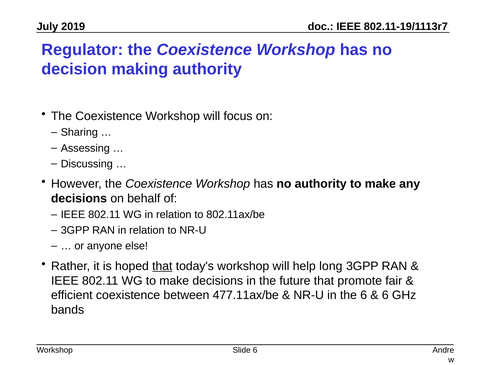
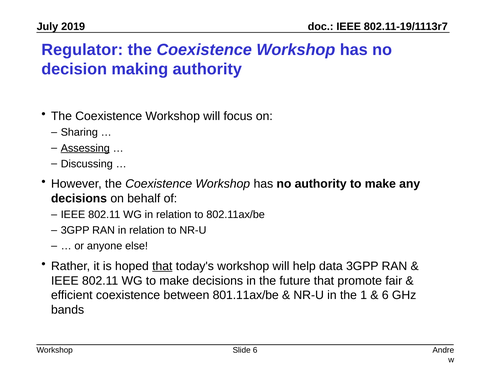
Assessing underline: none -> present
long: long -> data
477.11ax/be: 477.11ax/be -> 801.11ax/be
the 6: 6 -> 1
